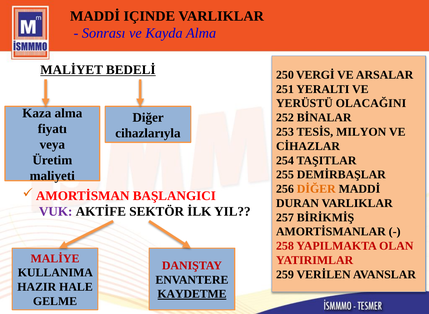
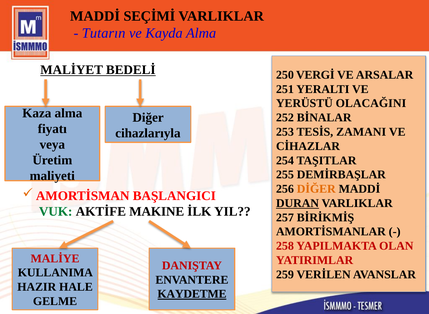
IÇINDE: IÇINDE -> SEÇİMİ
Sonrası: Sonrası -> Tutarın
MILYON: MILYON -> ZAMANI
DURAN underline: none -> present
VUK colour: purple -> green
SEKTÖR: SEKTÖR -> MAKINE
